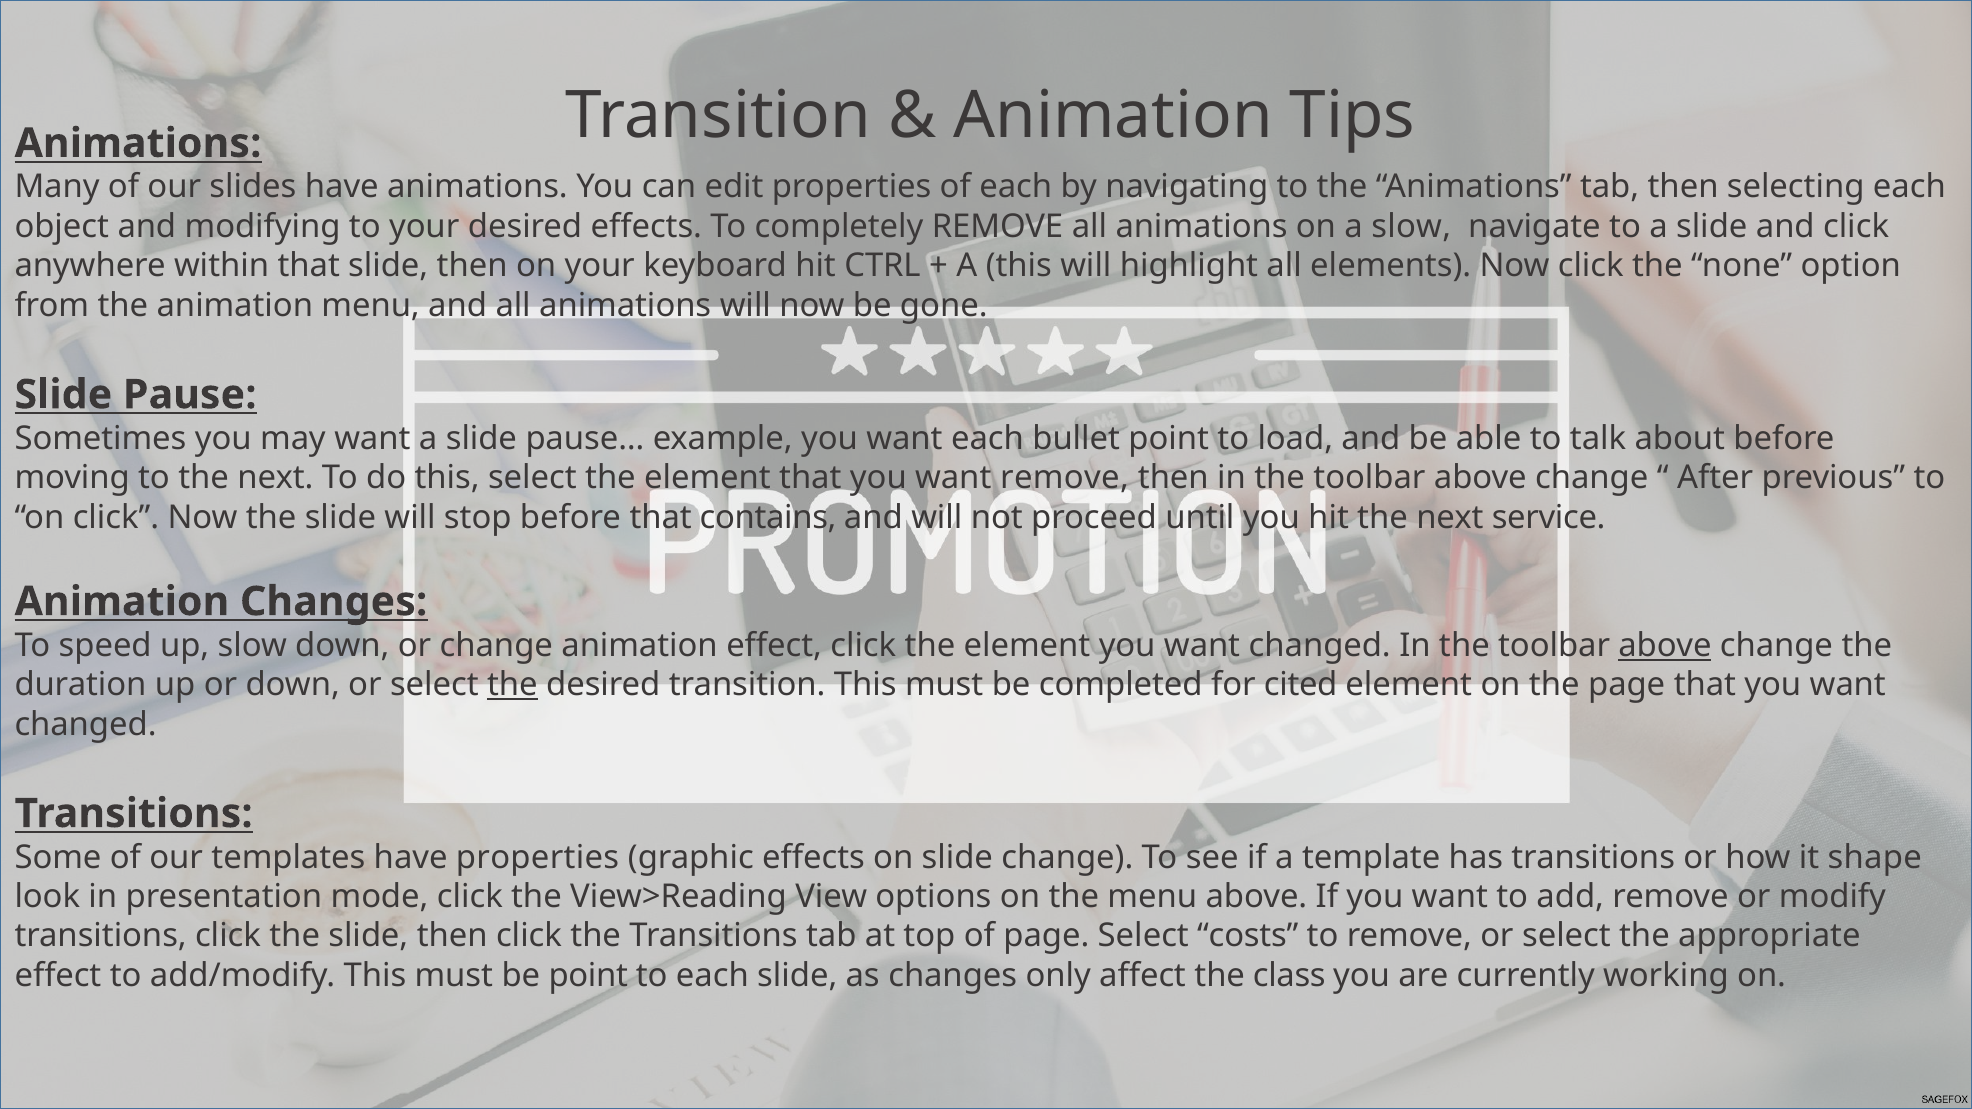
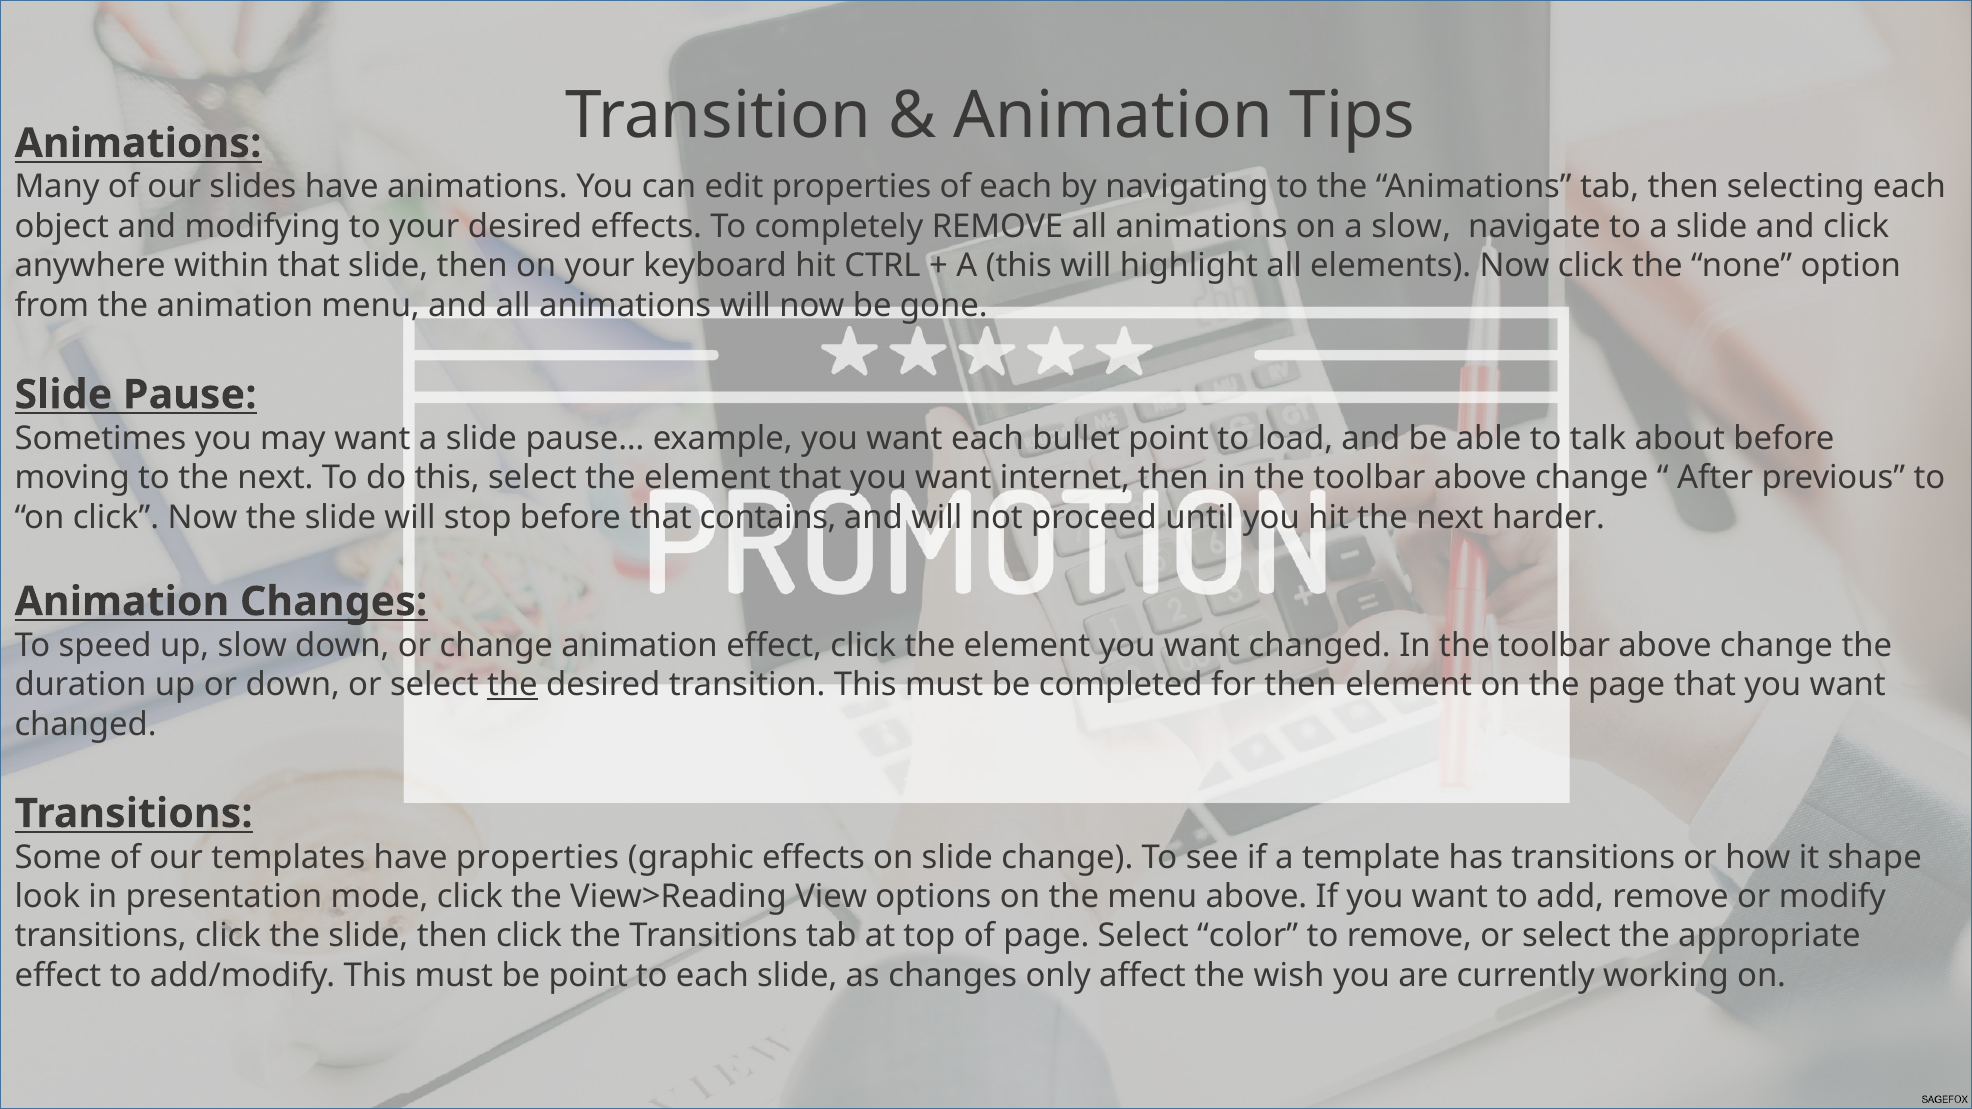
want remove: remove -> internet
service: service -> harder
above at (1665, 646) underline: present -> none
for cited: cited -> then
costs: costs -> color
class: class -> wish
